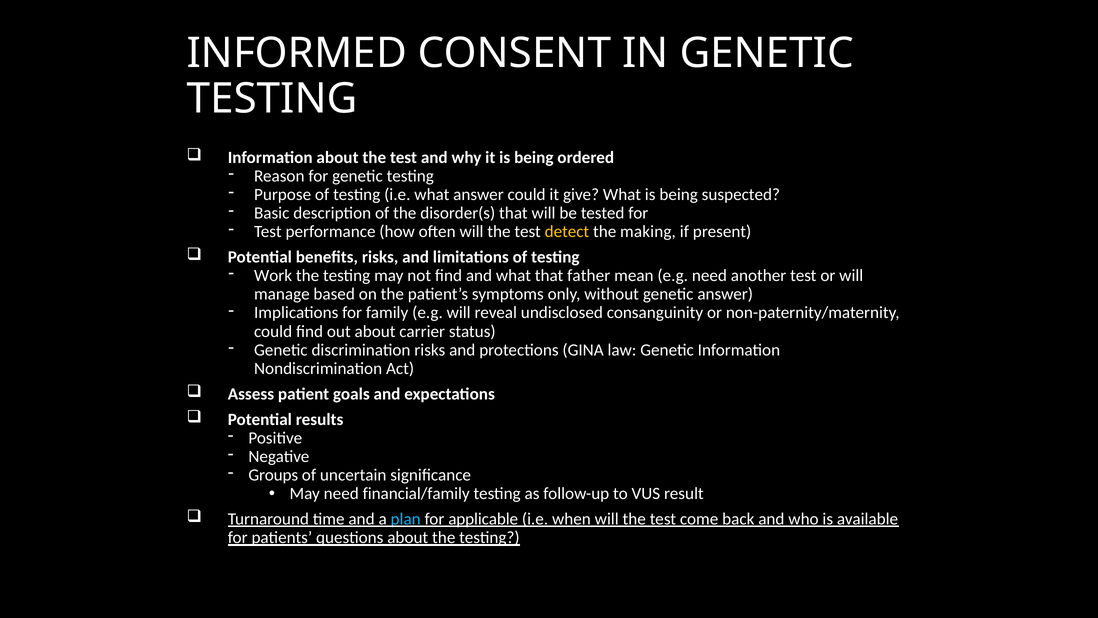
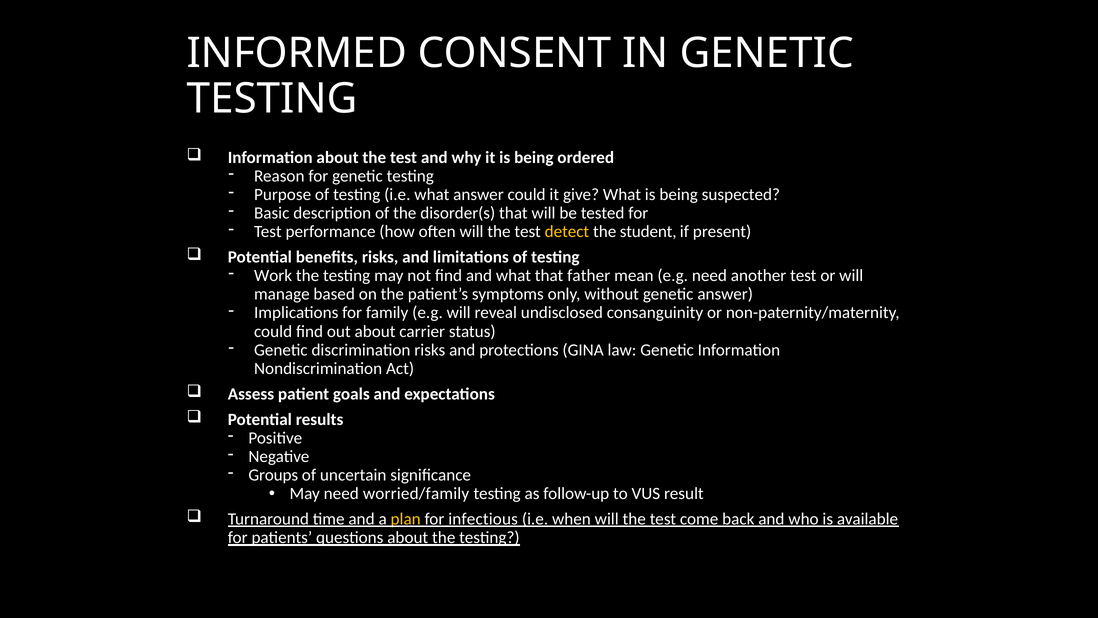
making: making -> student
financial/family: financial/family -> worried/family
plan colour: light blue -> yellow
applicable: applicable -> infectious
